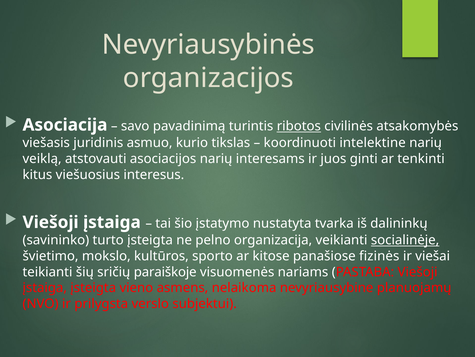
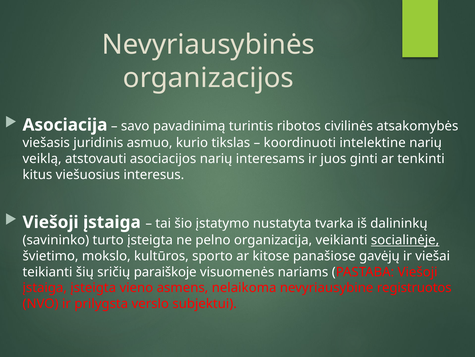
ribotos underline: present -> none
fizinės: fizinės -> gavėjų
planuojamų: planuojamų -> registruotos
